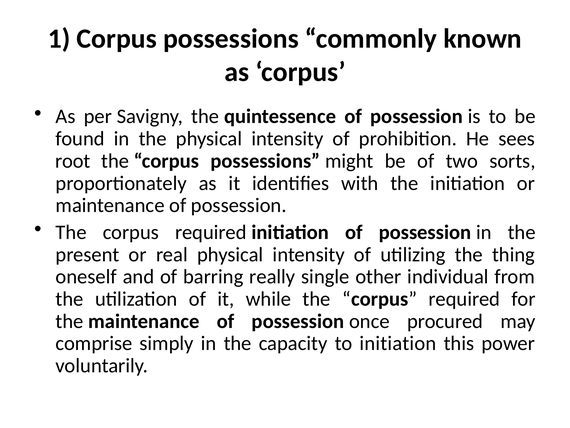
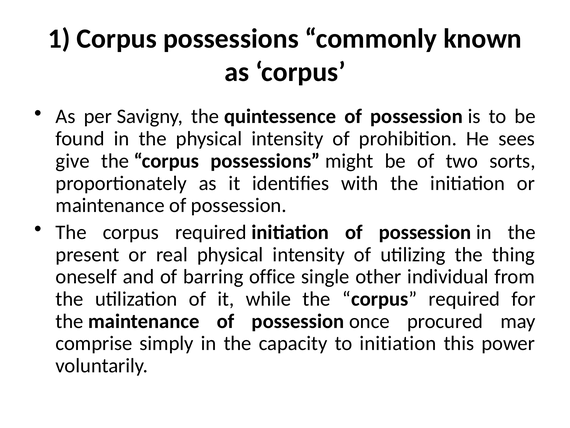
root: root -> give
really: really -> office
